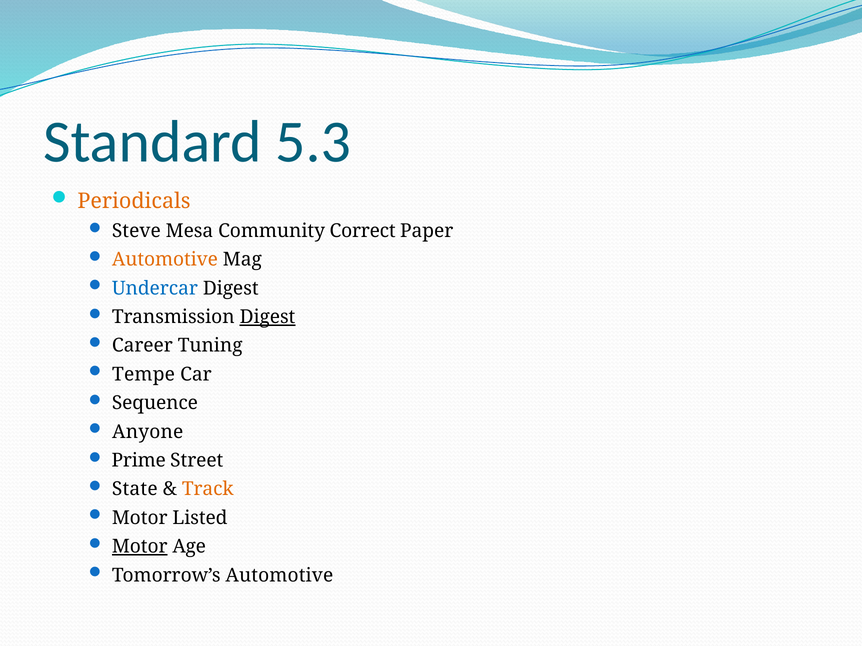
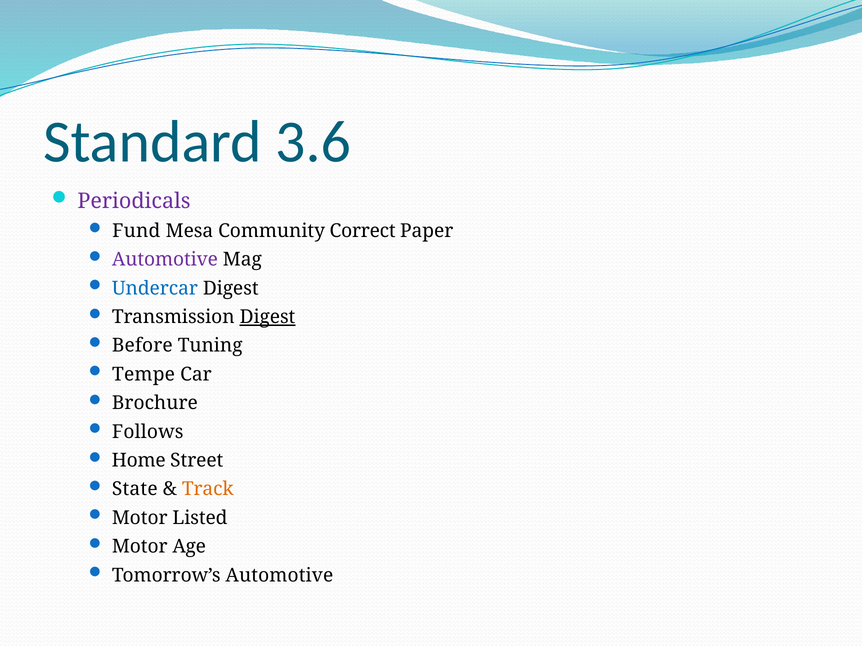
5.3: 5.3 -> 3.6
Periodicals colour: orange -> purple
Steve: Steve -> Fund
Automotive at (165, 260) colour: orange -> purple
Career: Career -> Before
Sequence: Sequence -> Brochure
Anyone: Anyone -> Follows
Prime: Prime -> Home
Motor at (140, 547) underline: present -> none
